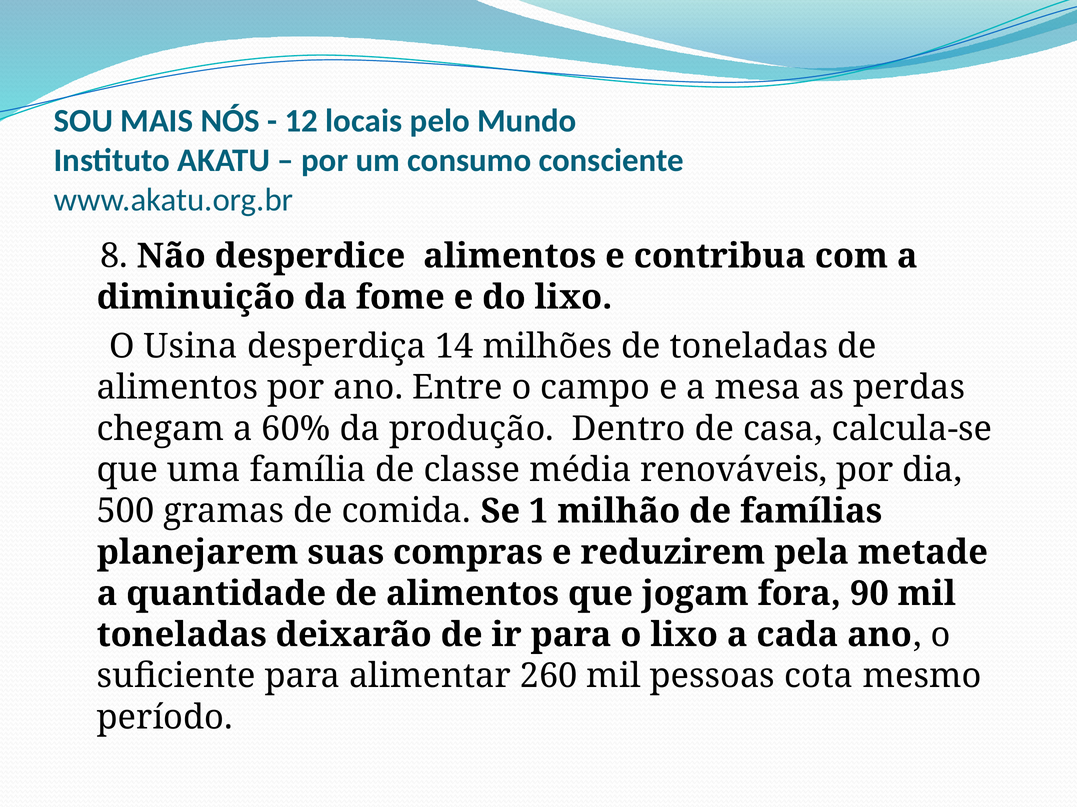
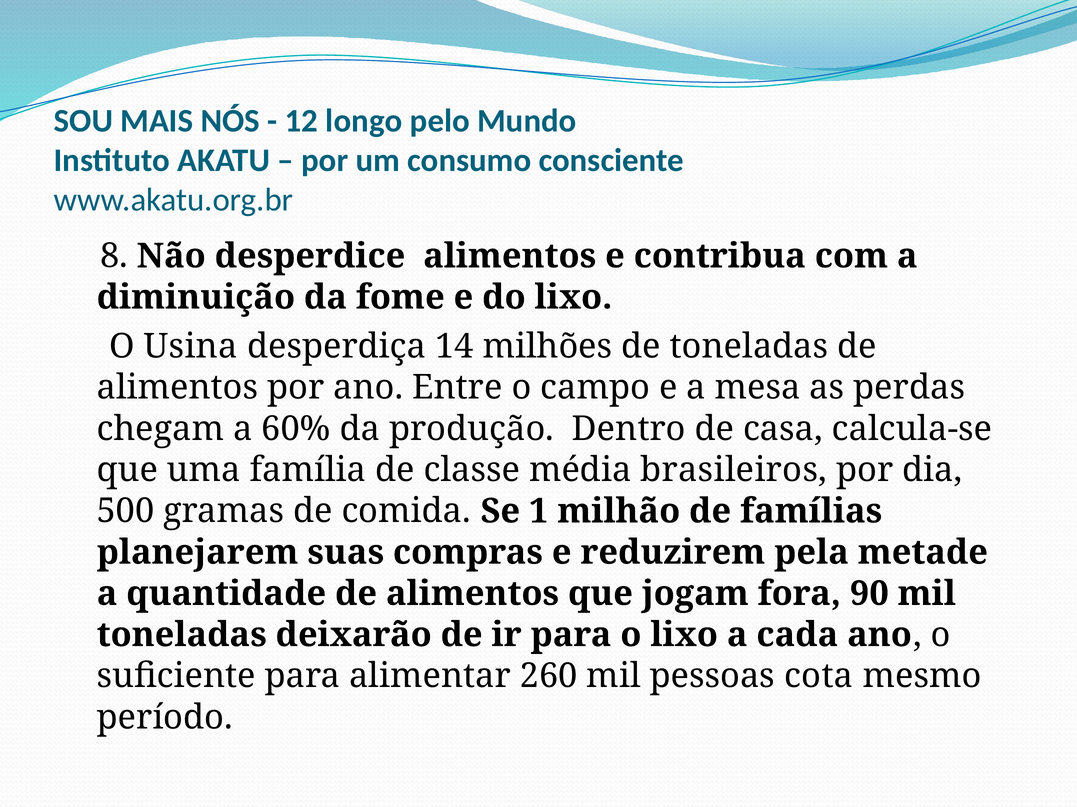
locais: locais -> longo
renováveis: renováveis -> brasileiros
